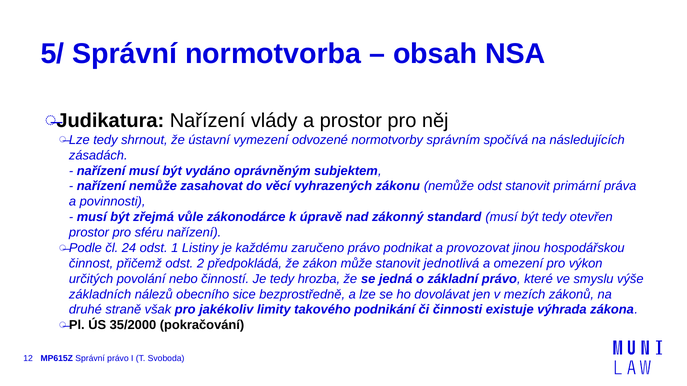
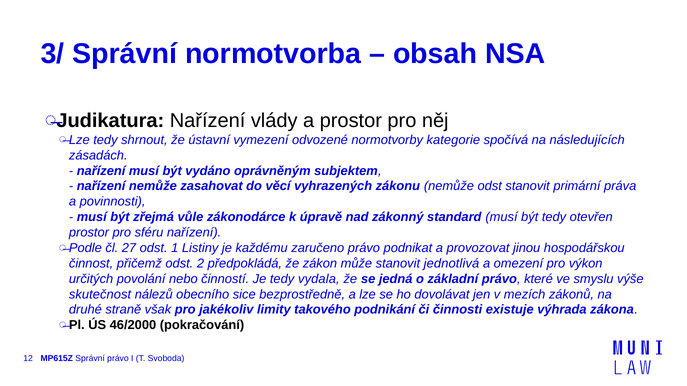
5/: 5/ -> 3/
správním: správním -> kategorie
24: 24 -> 27
hrozba: hrozba -> vydala
základních: základních -> skutečnost
35/2000: 35/2000 -> 46/2000
